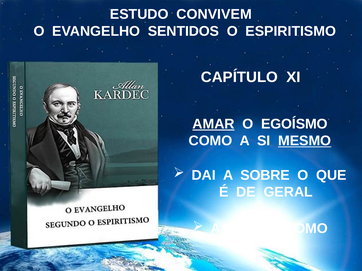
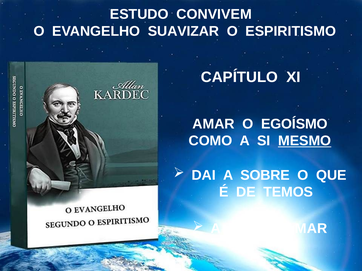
SENTIDOS: SENTIDOS -> SUAVIZAR
AMAR at (214, 124) underline: present -> none
GERAL: GERAL -> TEMOS
DE COMO: COMO -> AMAR
